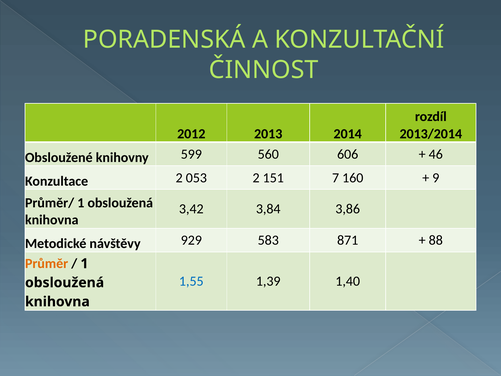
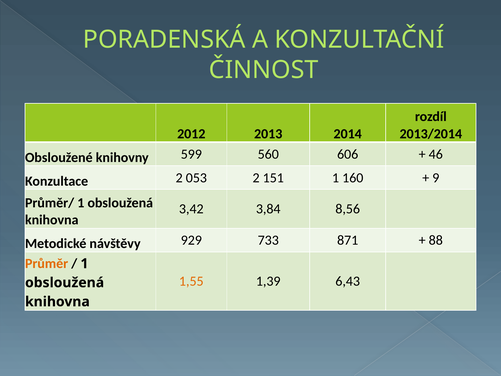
151 7: 7 -> 1
3,86: 3,86 -> 8,56
583: 583 -> 733
1,55 colour: blue -> orange
1,40: 1,40 -> 6,43
